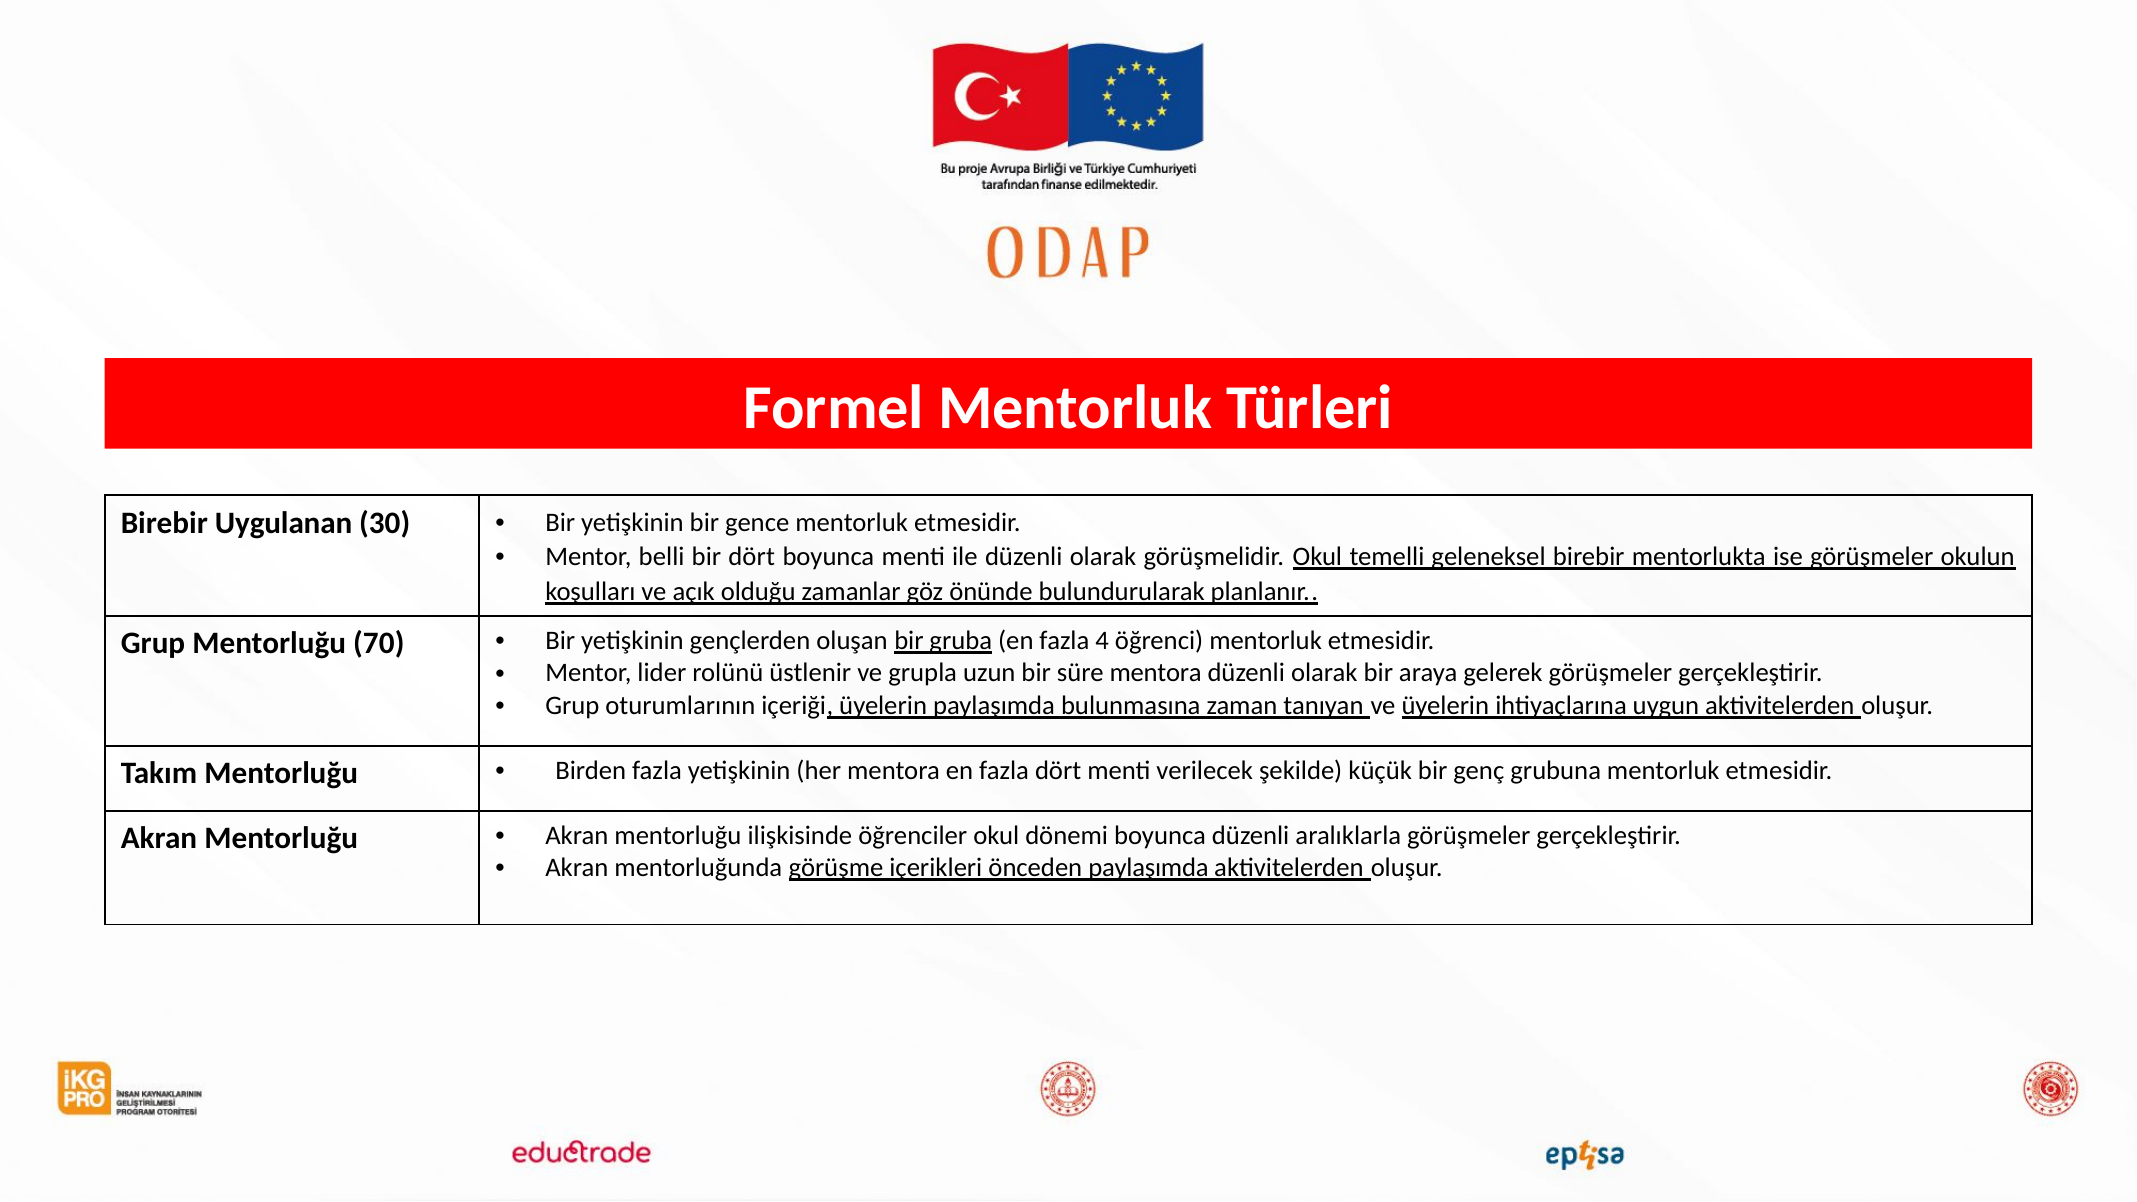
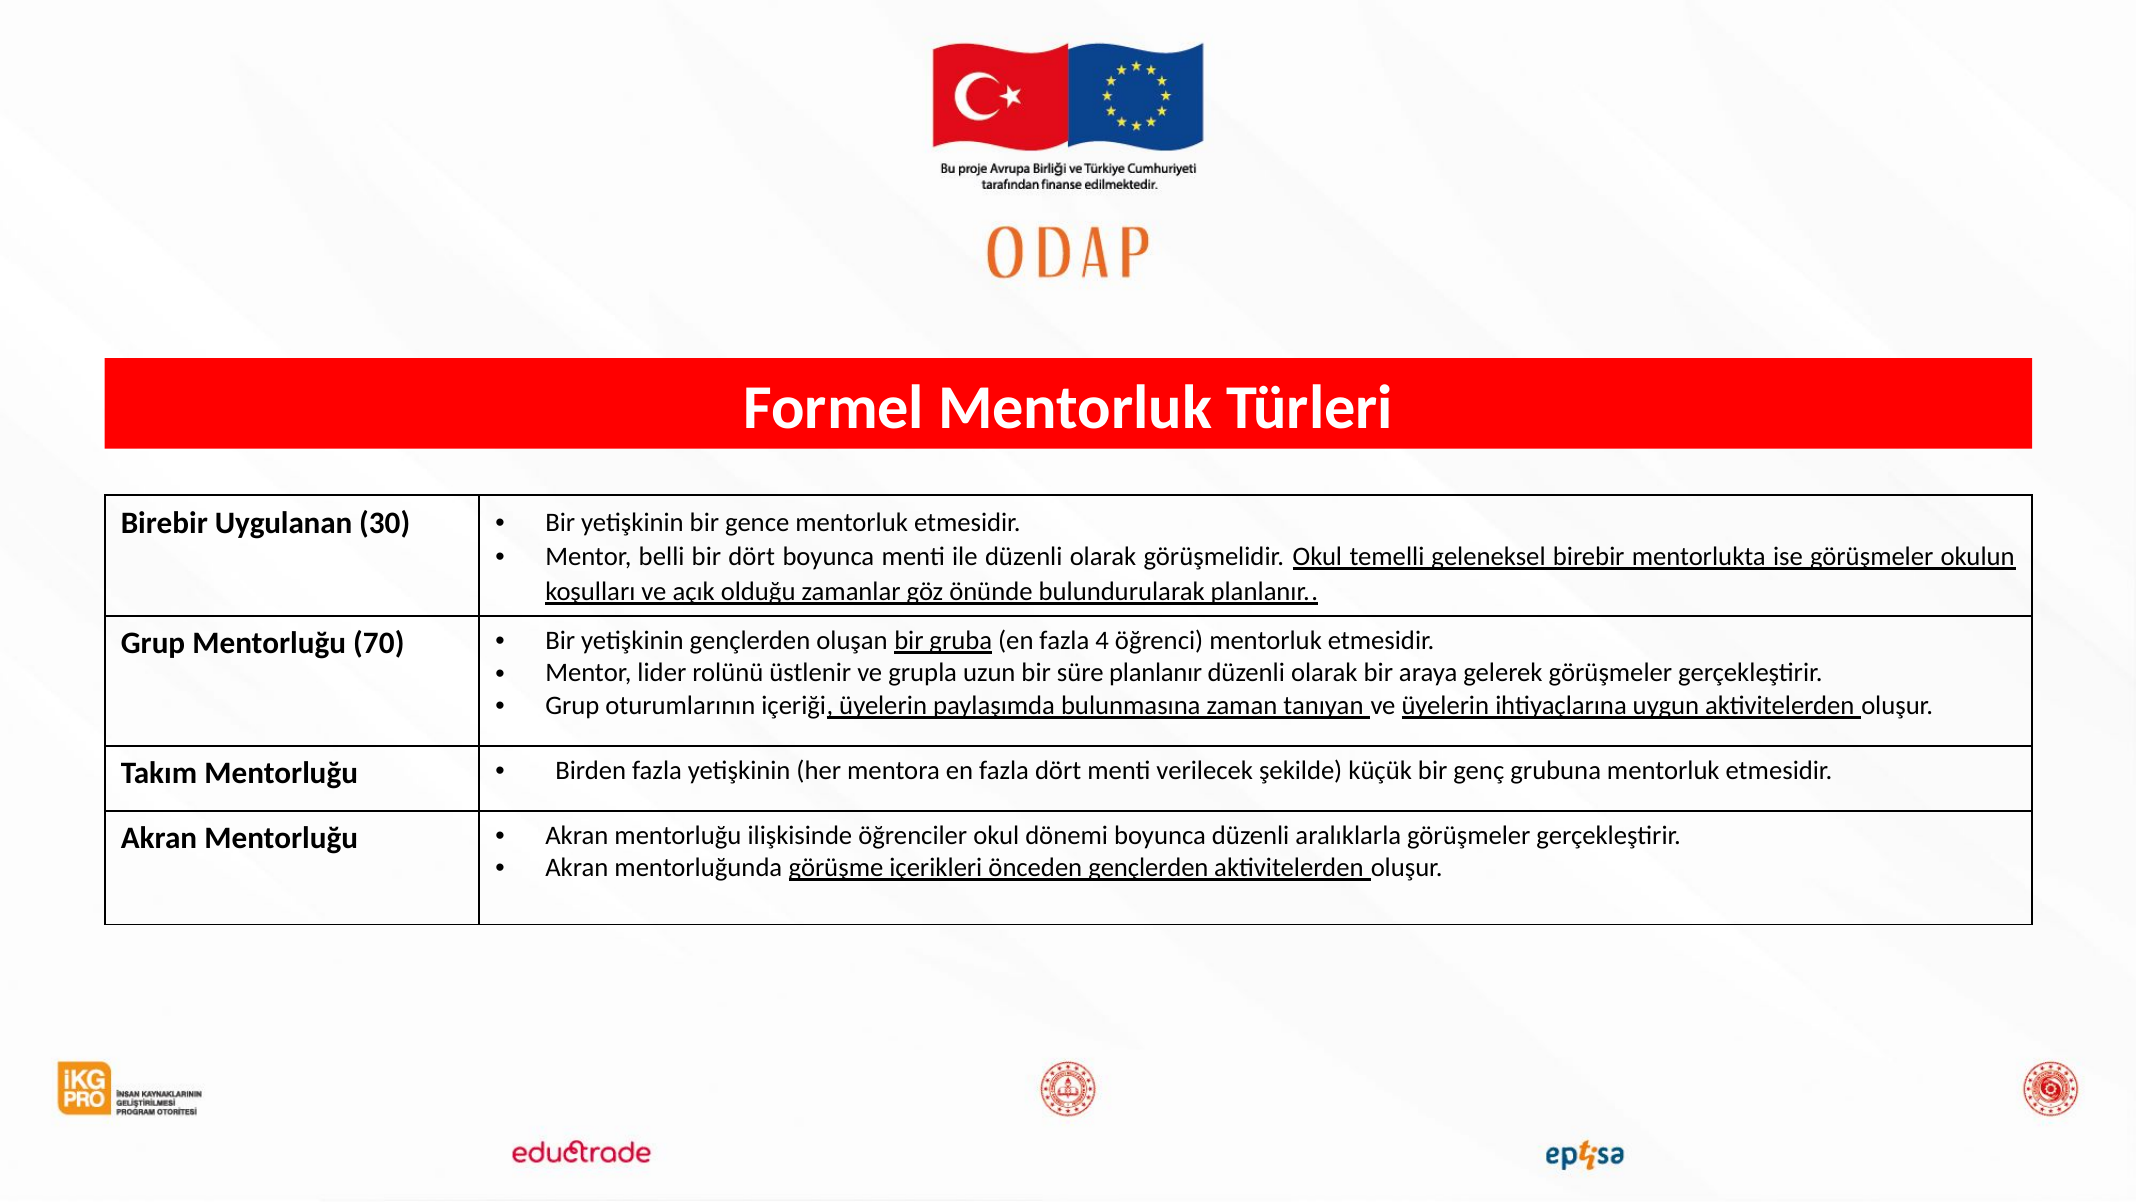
süre mentora: mentora -> planlanır
önceden paylaşımda: paylaşımda -> gençlerden
